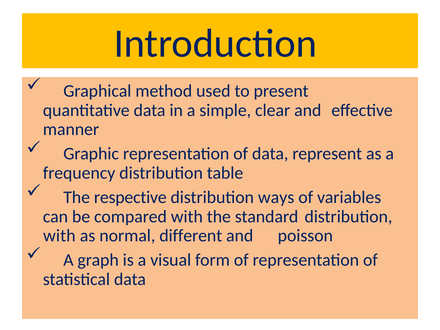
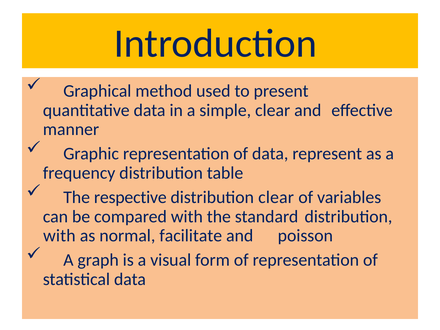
distribution ways: ways -> clear
different: different -> facilitate
